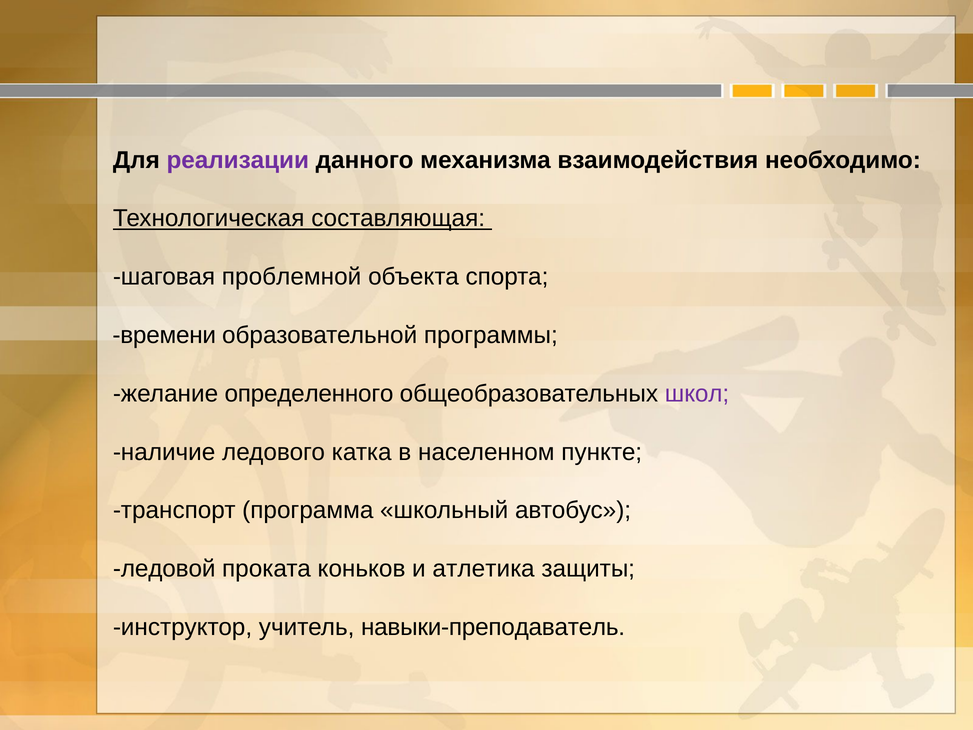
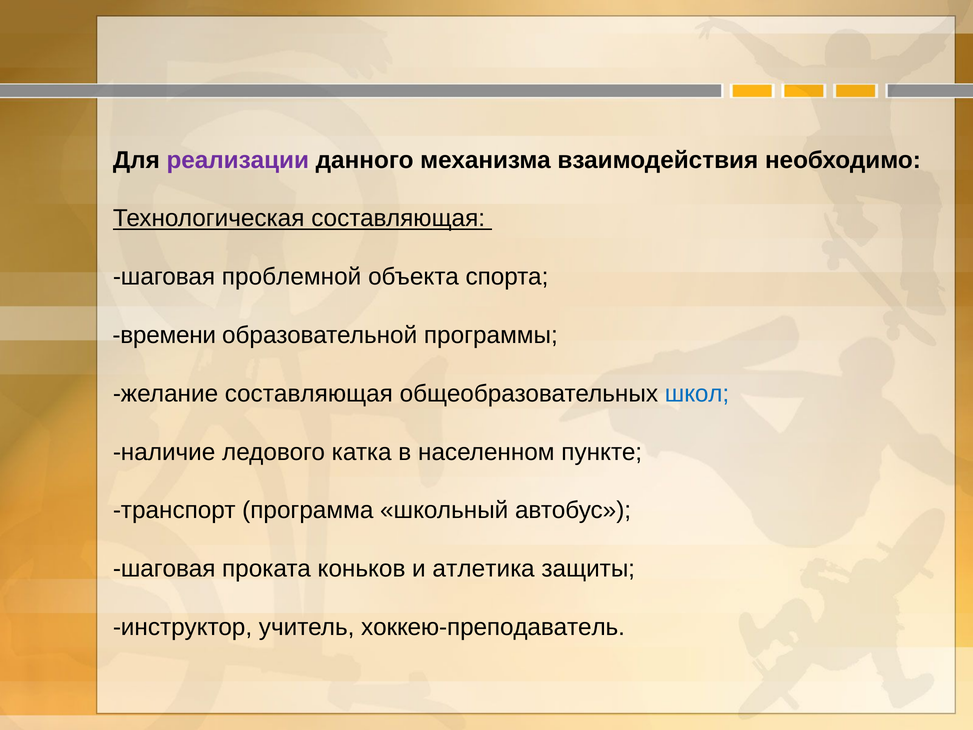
желание определенного: определенного -> составляющая
школ colour: purple -> blue
ледовой at (164, 569): ледовой -> шаговая
навыки-преподаватель: навыки-преподаватель -> хоккею-преподаватель
